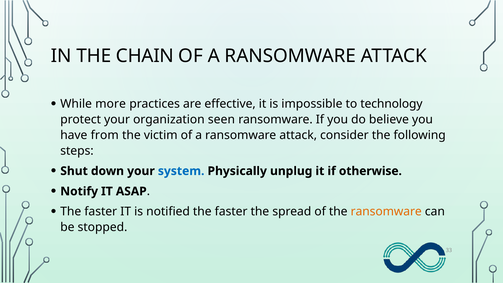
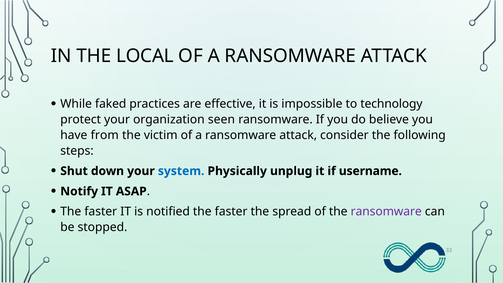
CHAIN: CHAIN -> LOCAL
more: more -> faked
otherwise: otherwise -> username
ransomware at (386, 212) colour: orange -> purple
